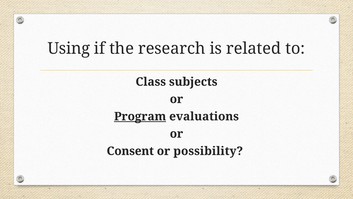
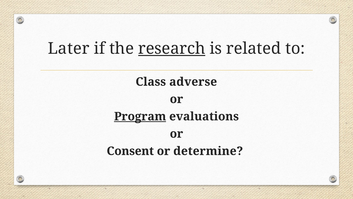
Using: Using -> Later
research underline: none -> present
subjects: subjects -> adverse
possibility: possibility -> determine
